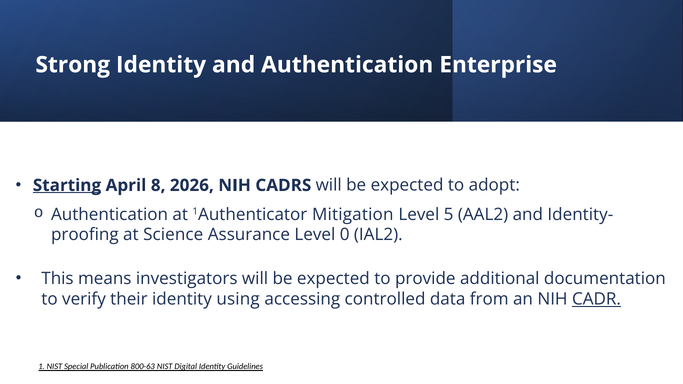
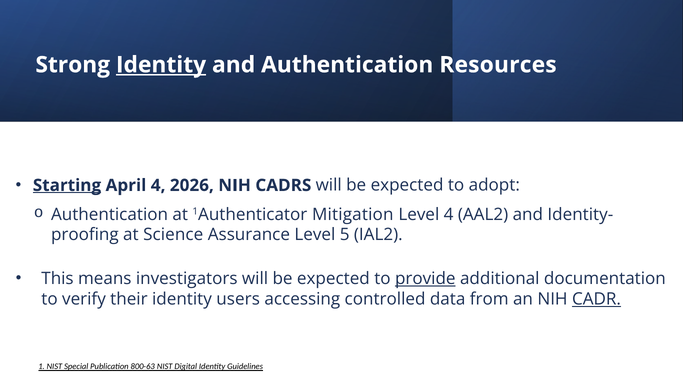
Identity at (161, 65) underline: none -> present
Enterprise: Enterprise -> Resources
April 8: 8 -> 4
Level 5: 5 -> 4
0: 0 -> 5
provide underline: none -> present
using: using -> users
